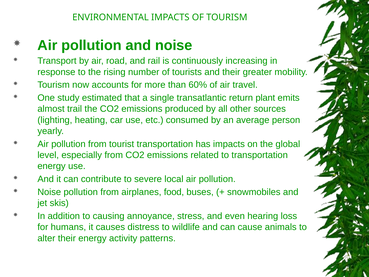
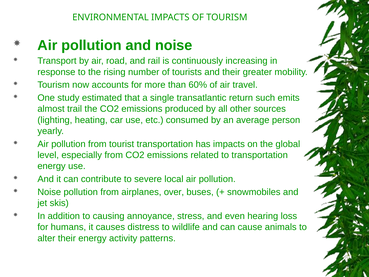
plant: plant -> such
food: food -> over
